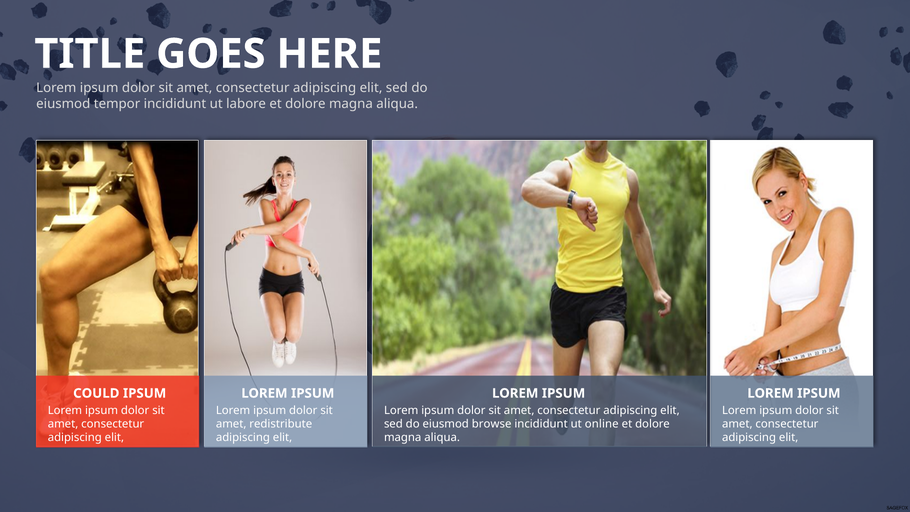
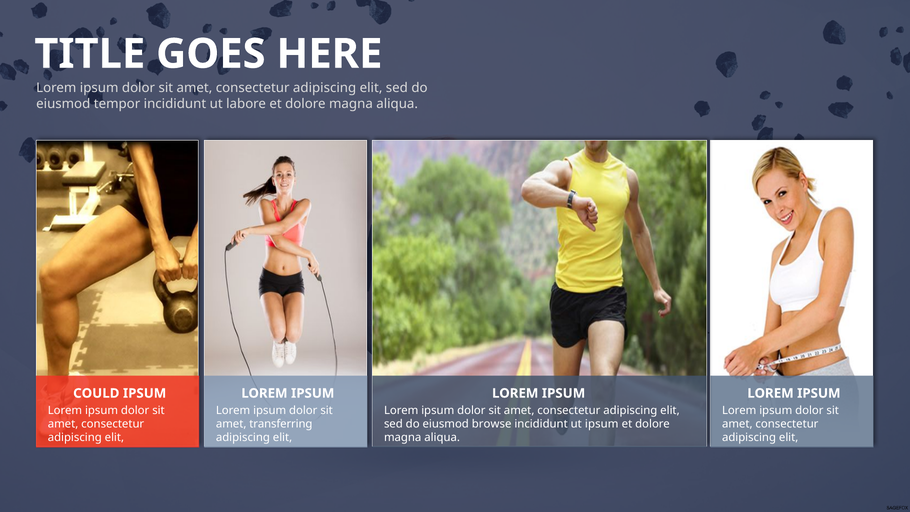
redistribute: redistribute -> transferring
ut online: online -> ipsum
